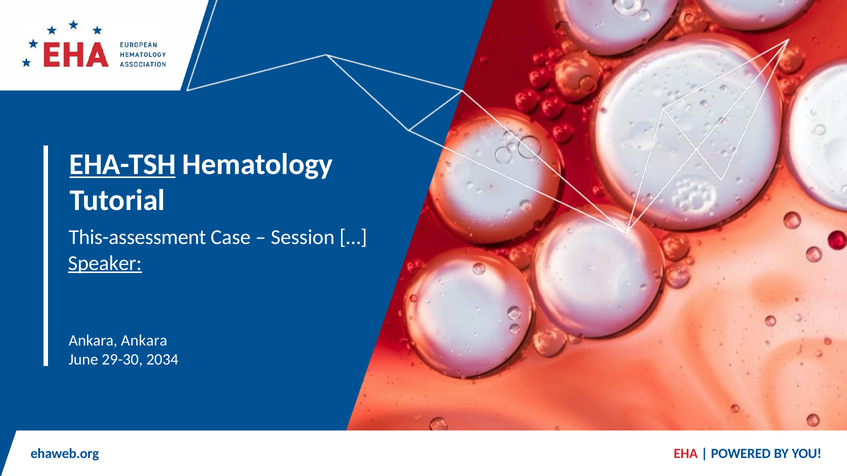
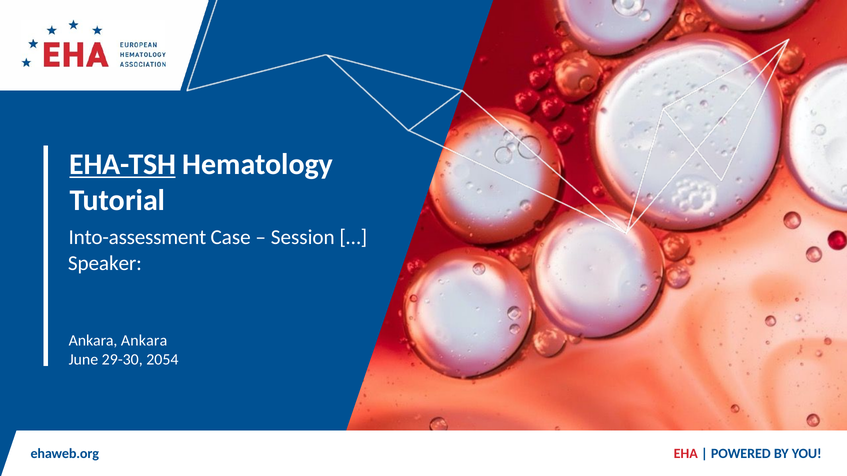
This-assessment: This-assessment -> Into-assessment
Speaker underline: present -> none
2034: 2034 -> 2054
